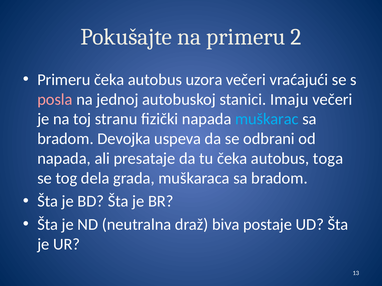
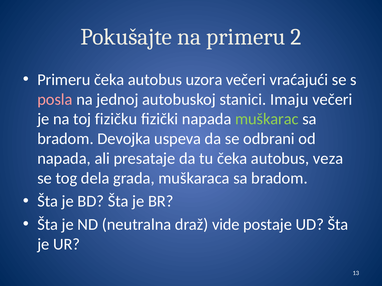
stranu: stranu -> fizičku
muškarac colour: light blue -> light green
toga: toga -> veza
biva: biva -> vide
